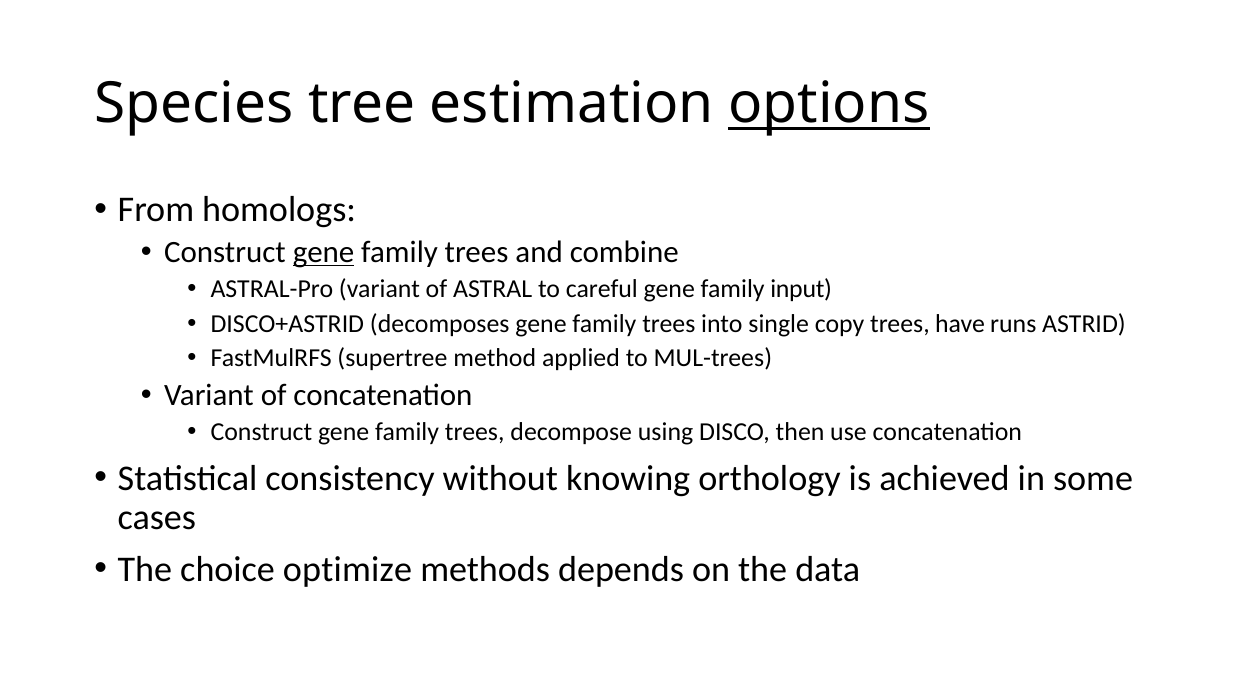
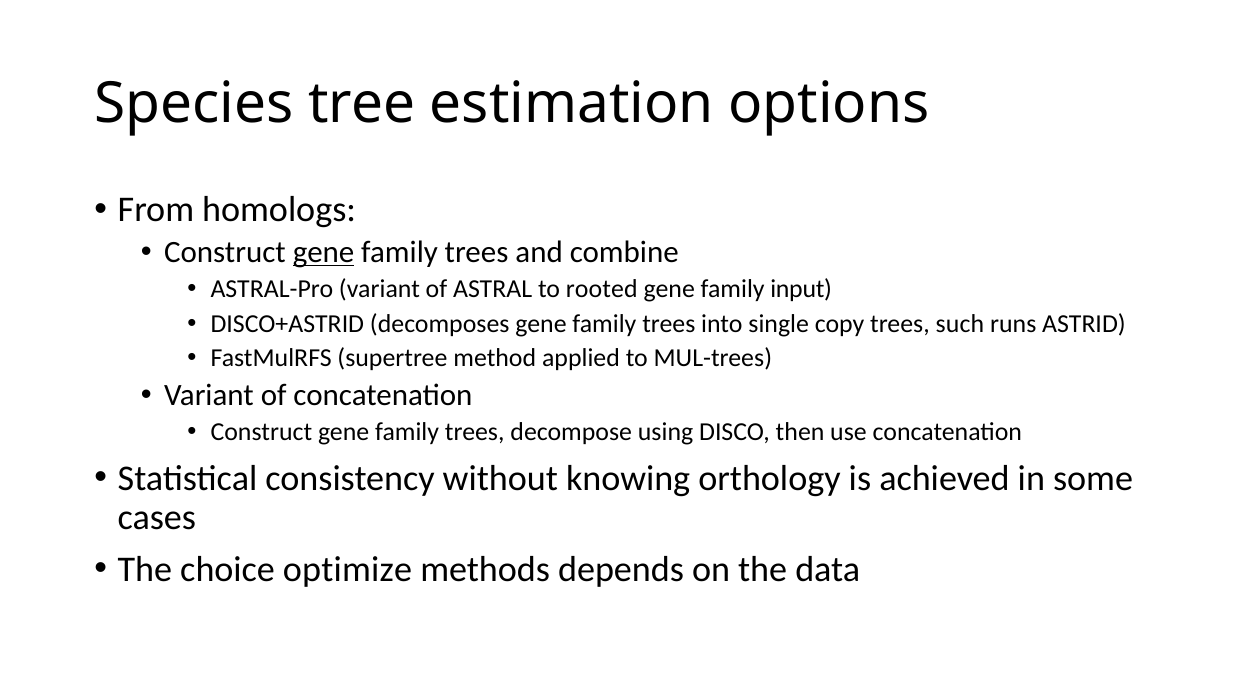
options underline: present -> none
careful: careful -> rooted
have: have -> such
